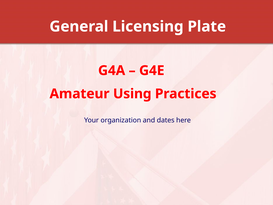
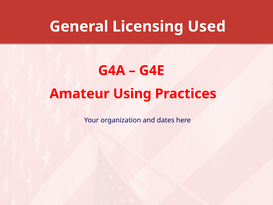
Plate: Plate -> Used
